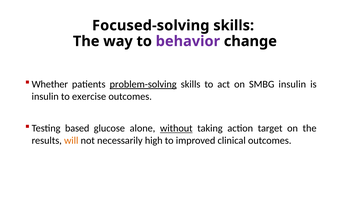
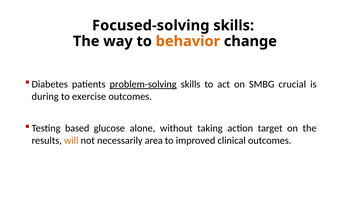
behavior colour: purple -> orange
Whether: Whether -> Diabetes
SMBG insulin: insulin -> crucial
insulin at (45, 96): insulin -> during
without underline: present -> none
high: high -> area
